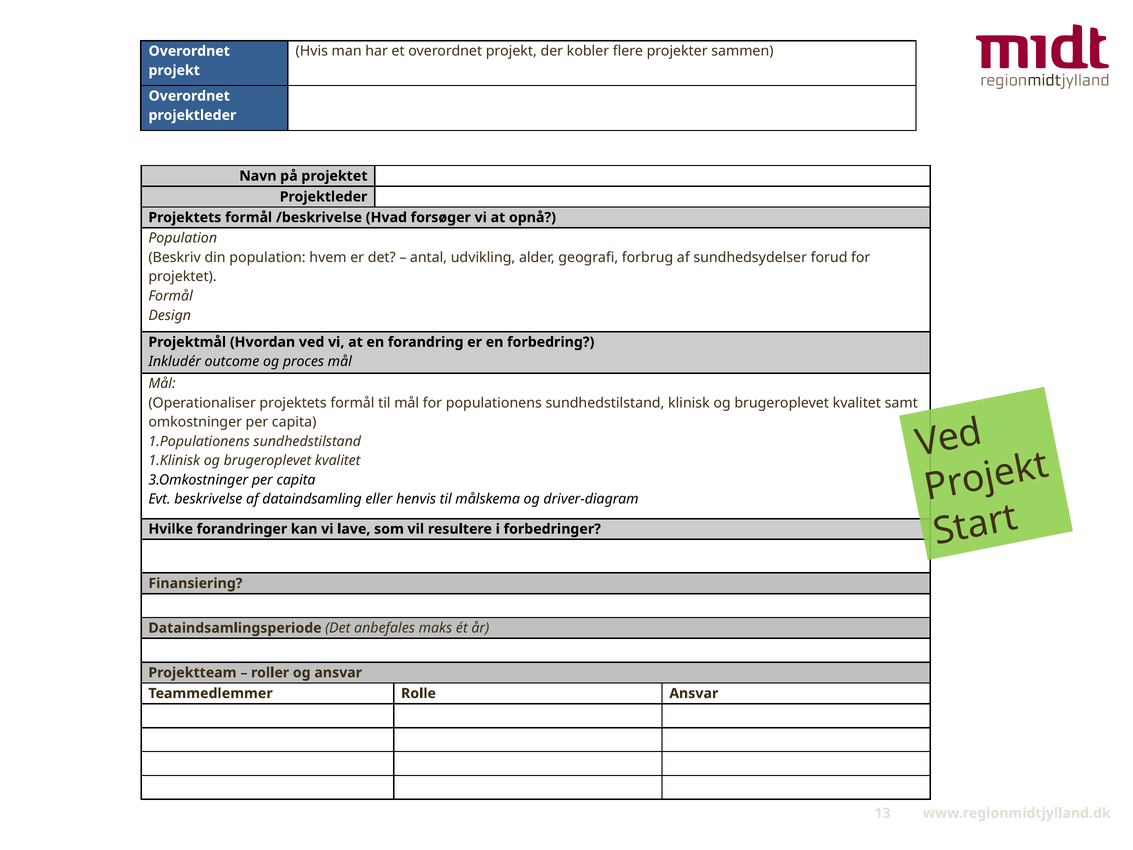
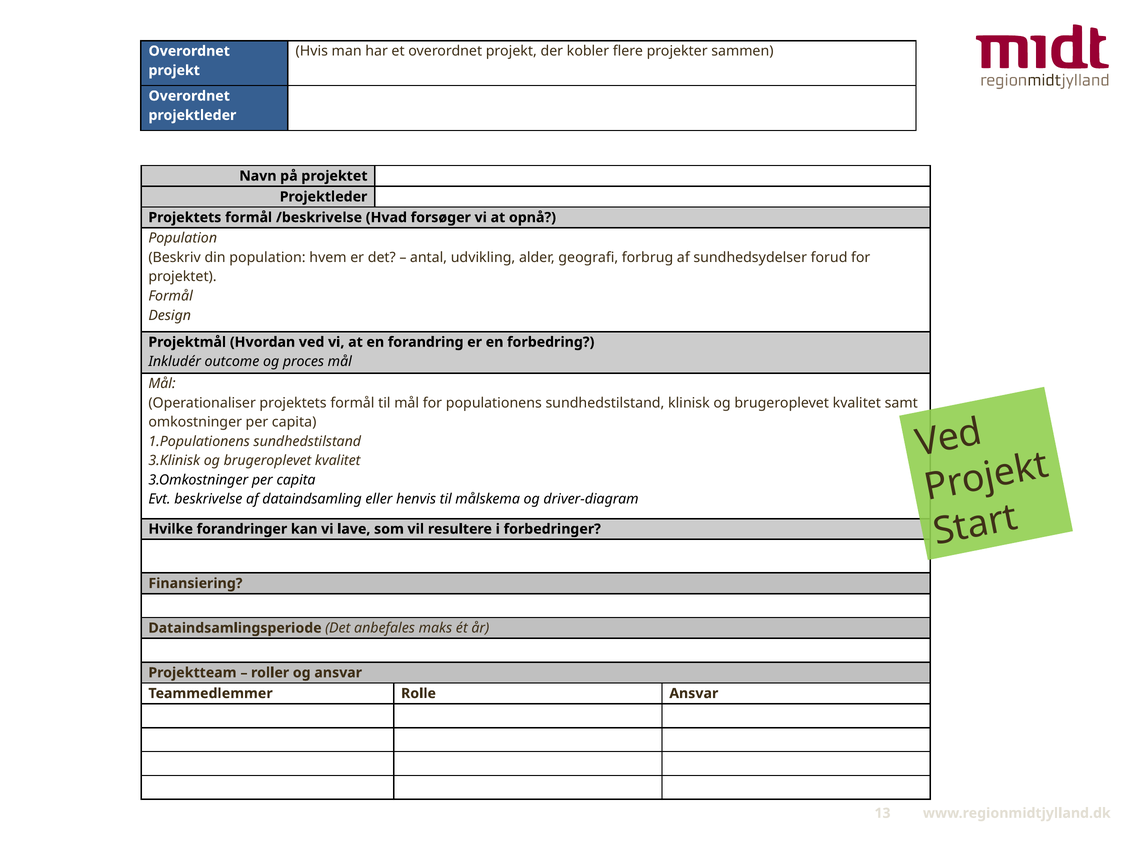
1.Klinisk: 1.Klinisk -> 3.Klinisk
